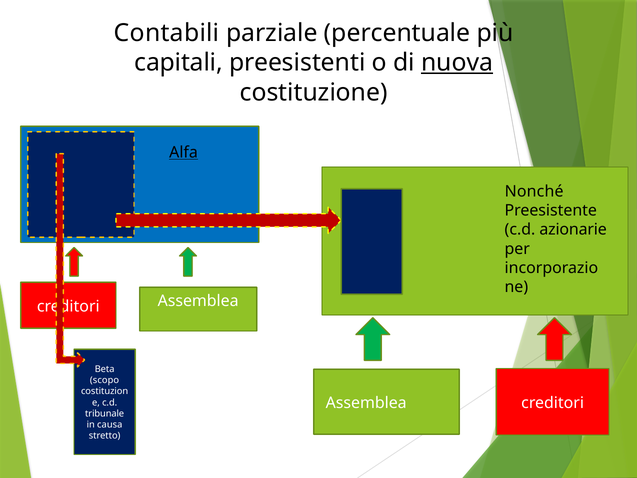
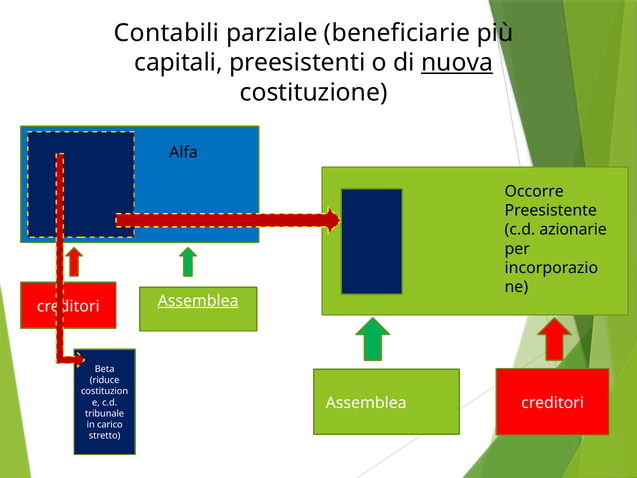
percentuale: percentuale -> beneficiarie
Alfa underline: present -> none
Nonché: Nonché -> Occorre
Assemblea at (198, 301) underline: none -> present
scopo: scopo -> riduce
causa: causa -> carico
